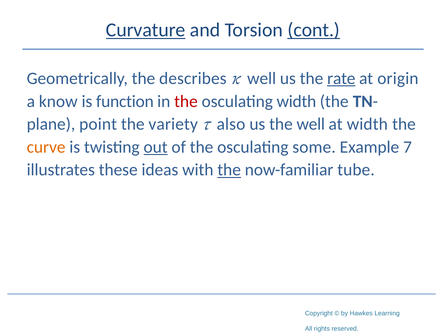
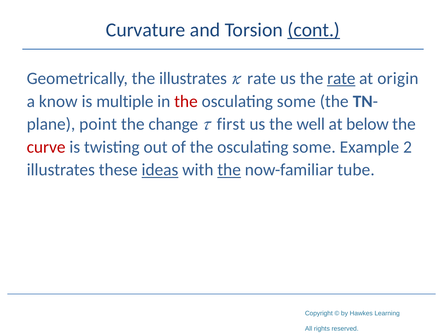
Curvature underline: present -> none
the describes: describes -> illustrates
well at (262, 78): well -> rate
function: function -> multiple
width at (296, 101): width -> some
variety: variety -> change
also: also -> first
at width: width -> below
curve colour: orange -> red
out underline: present -> none
7: 7 -> 2
ideas underline: none -> present
